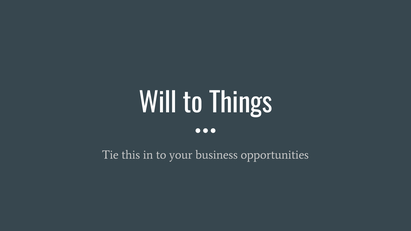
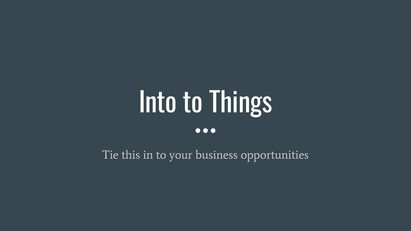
Will: Will -> Into
